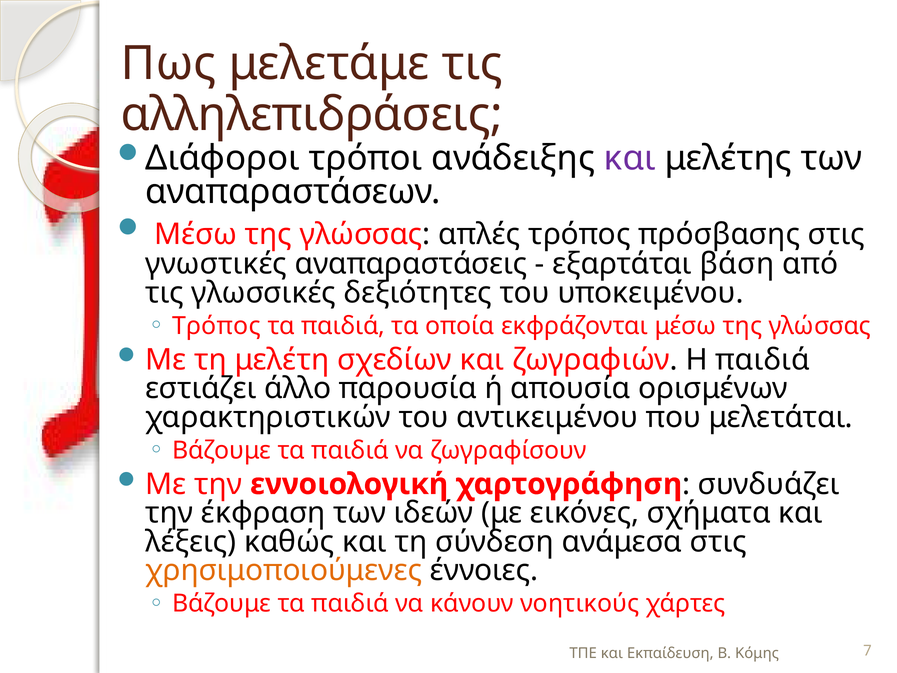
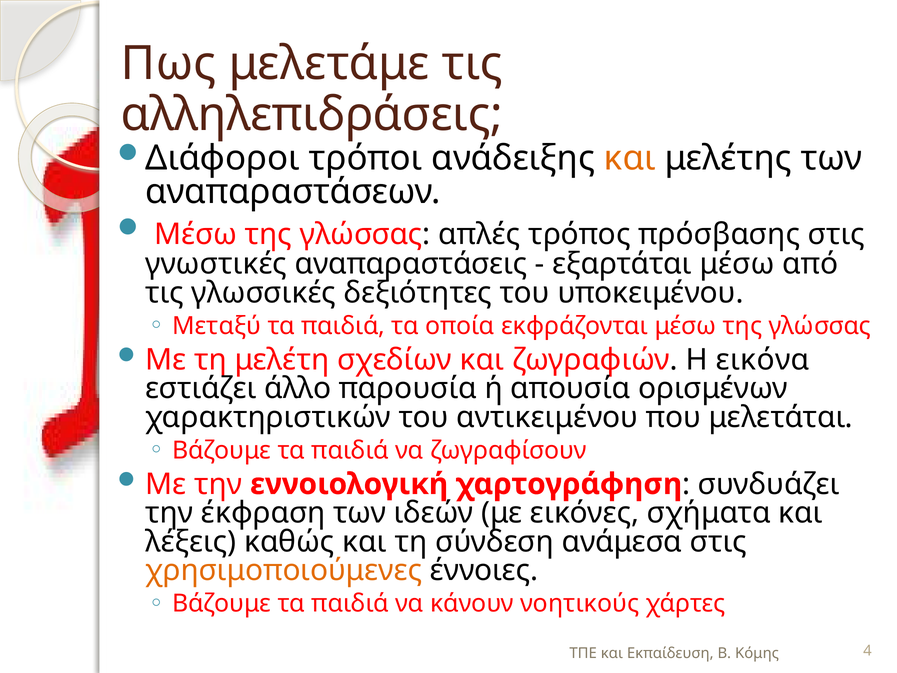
και at (630, 158) colour: purple -> orange
εξαρτάται βάση: βάση -> μέσω
Τρόπος at (216, 326): Τρόπος -> Μεταξύ
Η παιδιά: παιδιά -> εικόνα
7: 7 -> 4
